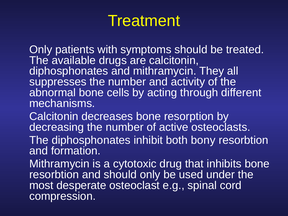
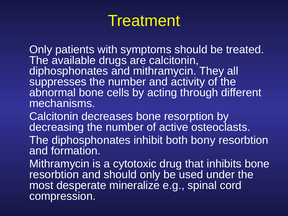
osteoclast: osteoclast -> mineralize
